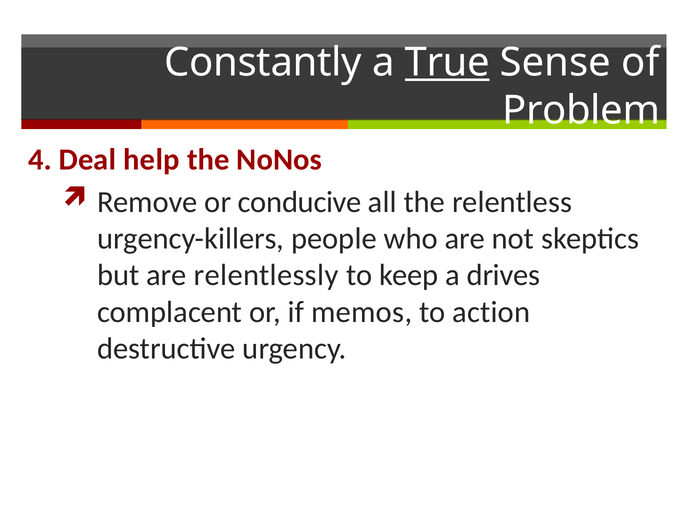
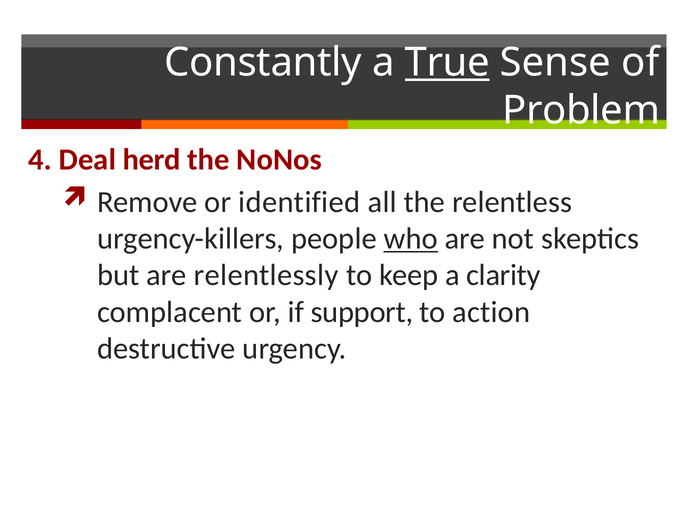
help: help -> herd
conducive: conducive -> identified
who underline: none -> present
drives: drives -> clarity
memos: memos -> support
